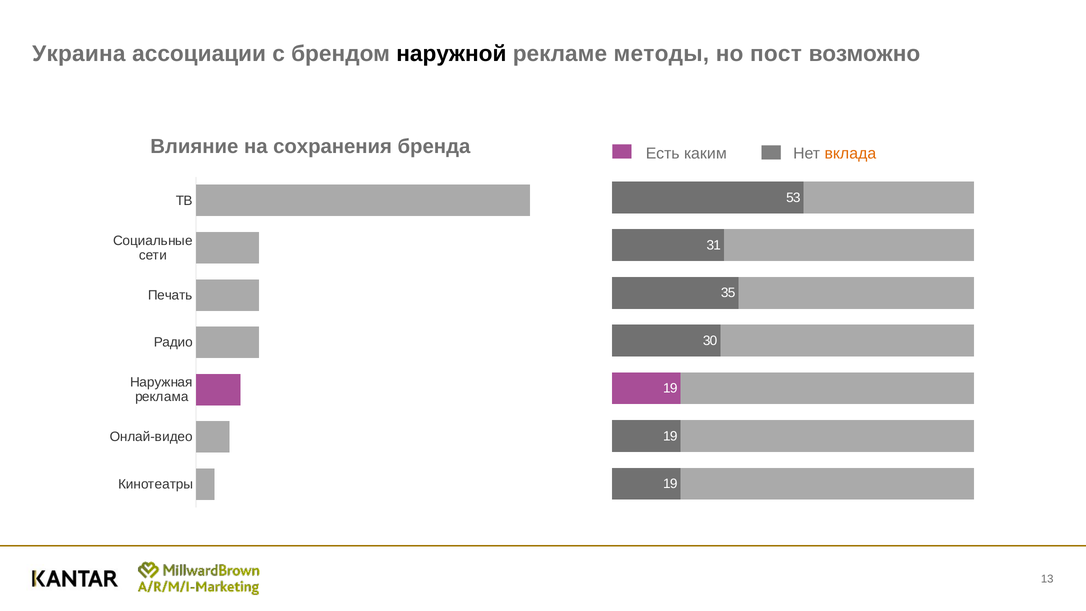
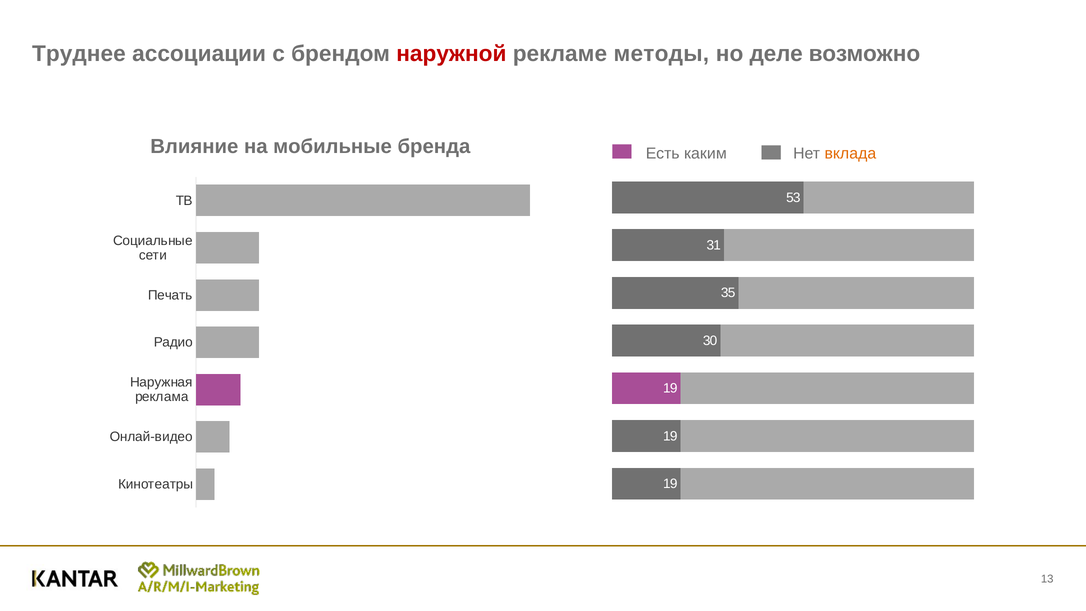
Украина: Украина -> Труднее
наружной colour: black -> red
пост: пост -> деле
сохранения: сохранения -> мобильные
